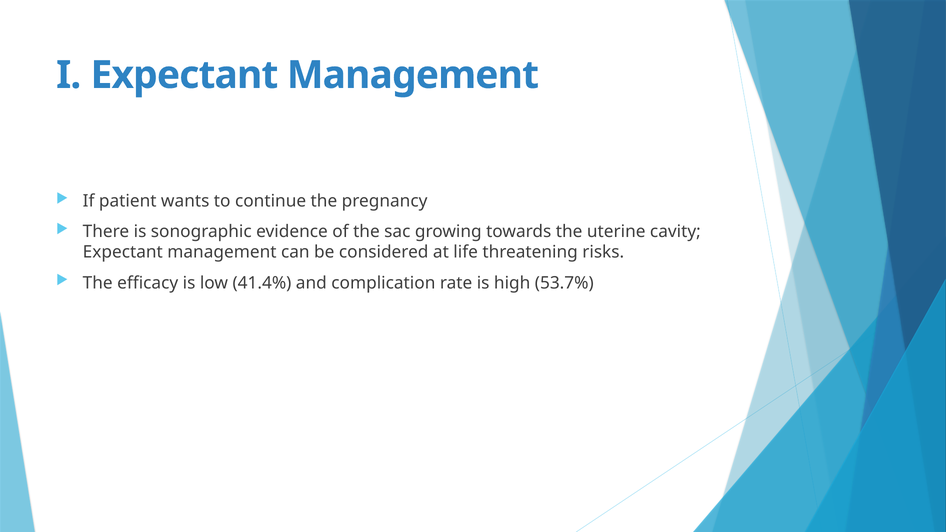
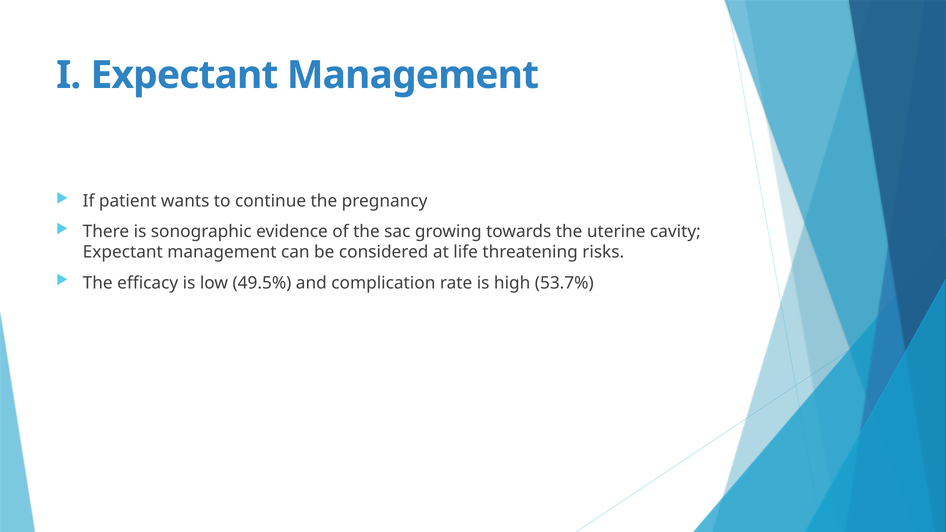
41.4%: 41.4% -> 49.5%
